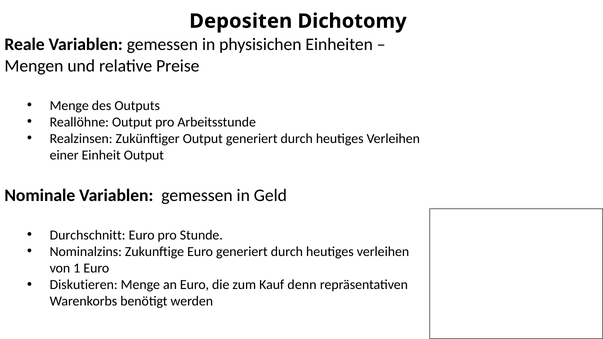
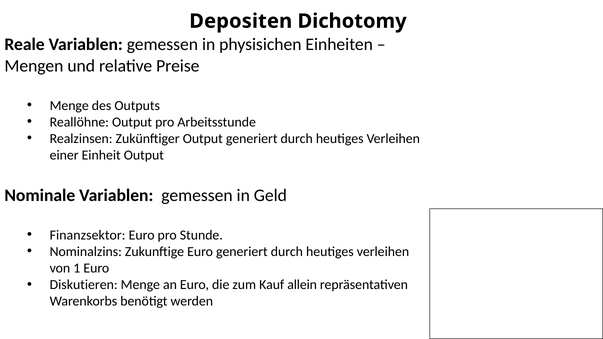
Durchschnitt: Durchschnitt -> Finanzsektor
denn: denn -> allein
